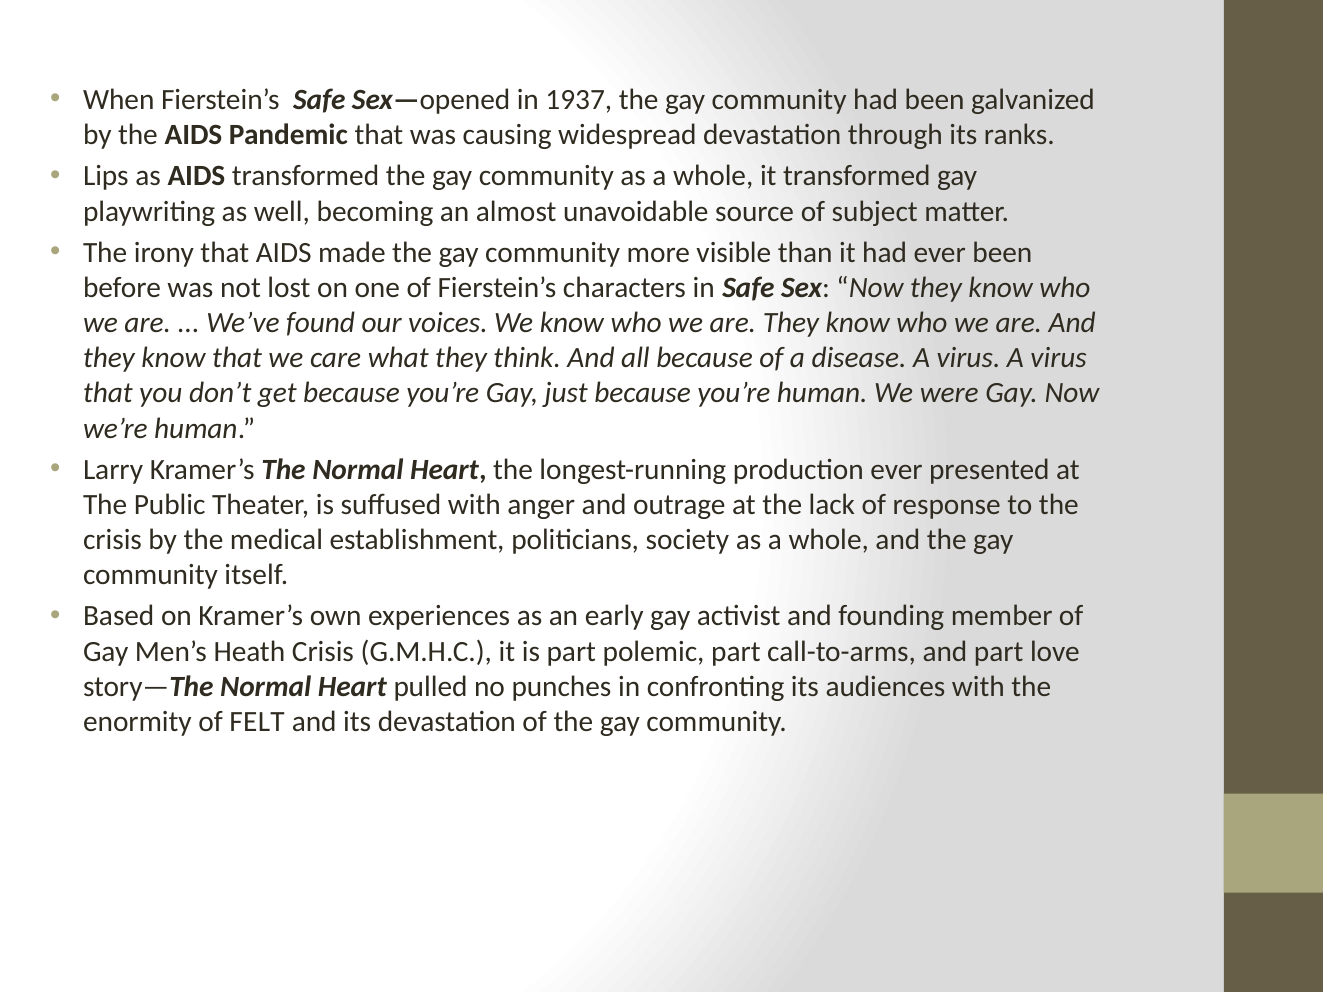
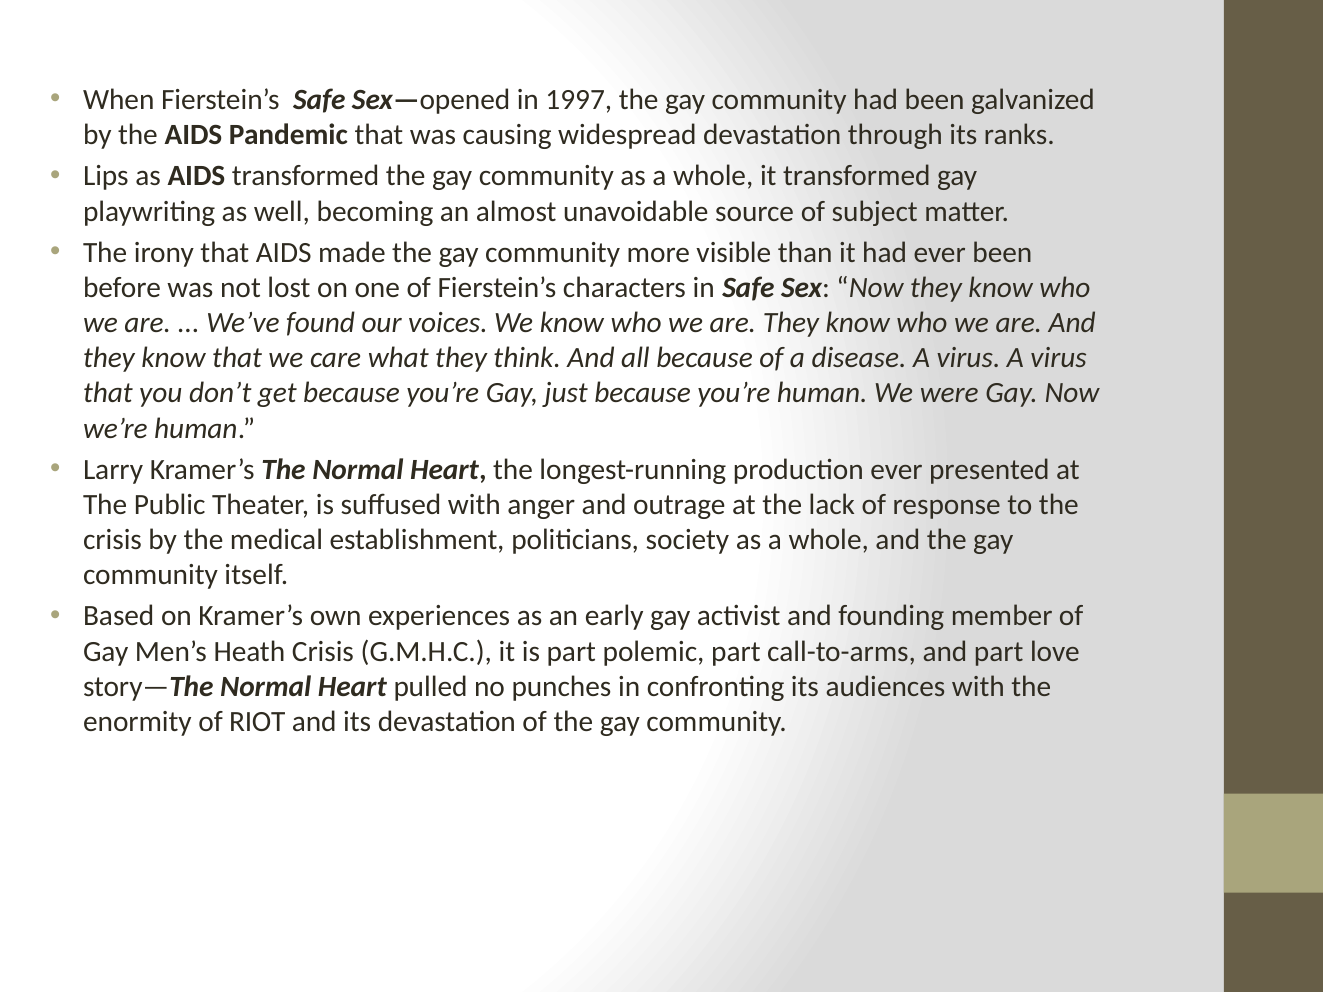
1937: 1937 -> 1997
FELT: FELT -> RIOT
